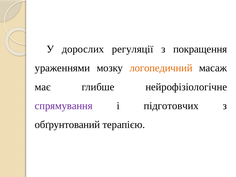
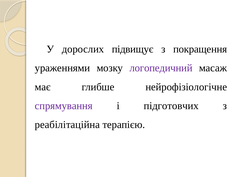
регуляції: регуляції -> підвищує
логопедичний colour: orange -> purple
обґрунтований: обґрунтований -> реабілітаційна
